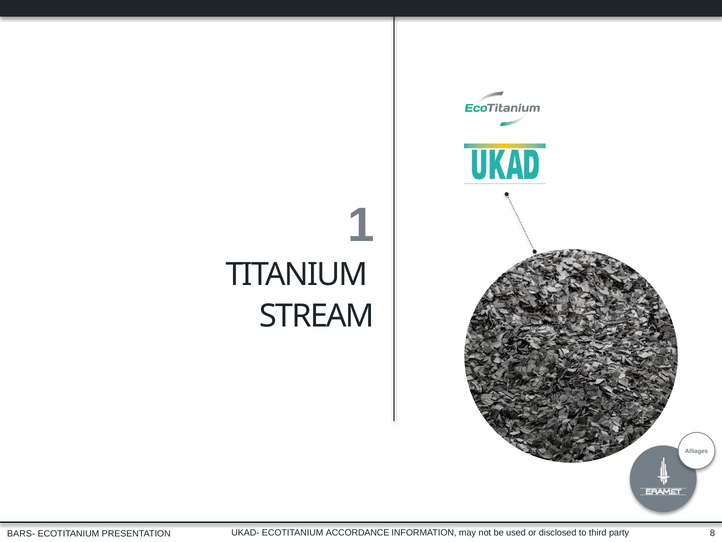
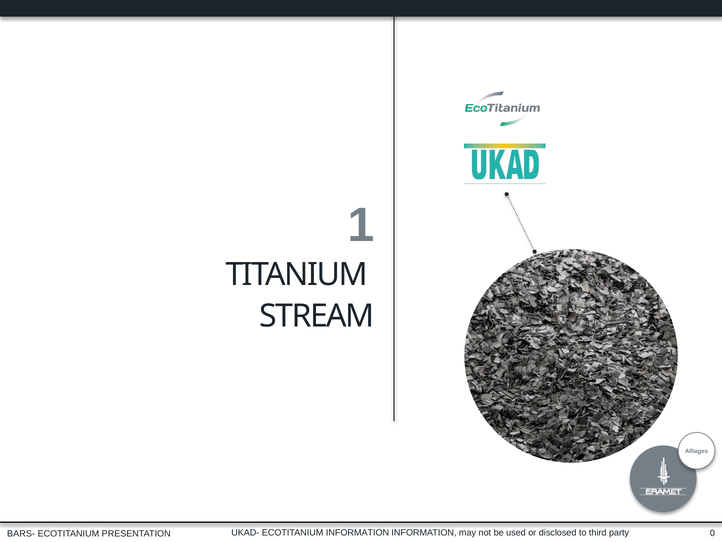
ECOTITANIUM ACCORDANCE: ACCORDANCE -> INFORMATION
8: 8 -> 0
